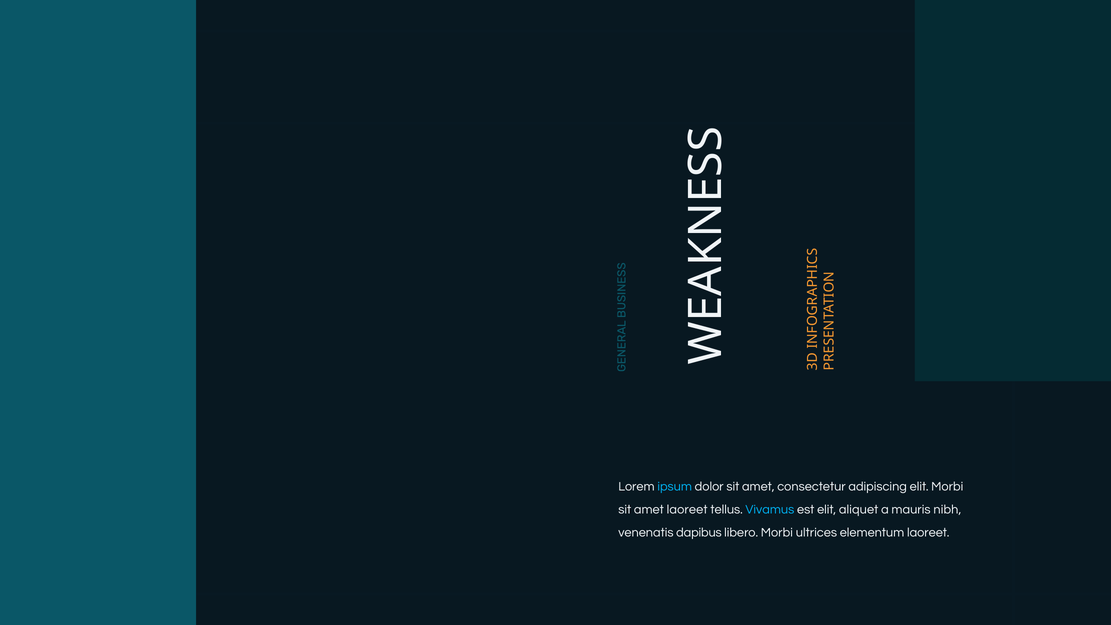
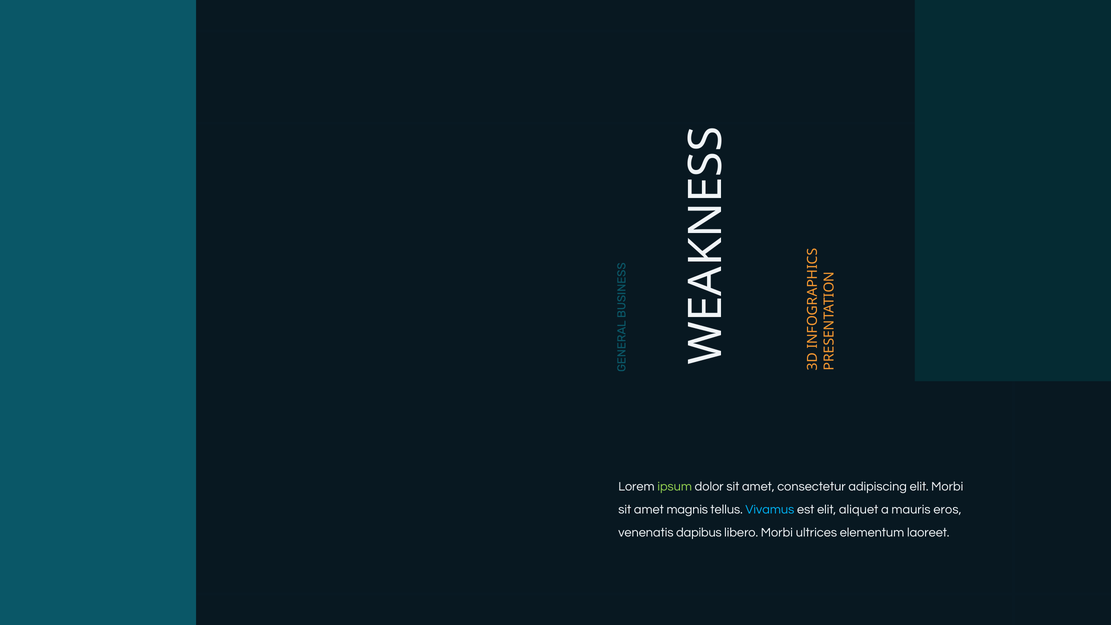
ipsum colour: light blue -> light green
amet laoreet: laoreet -> magnis
nibh: nibh -> eros
